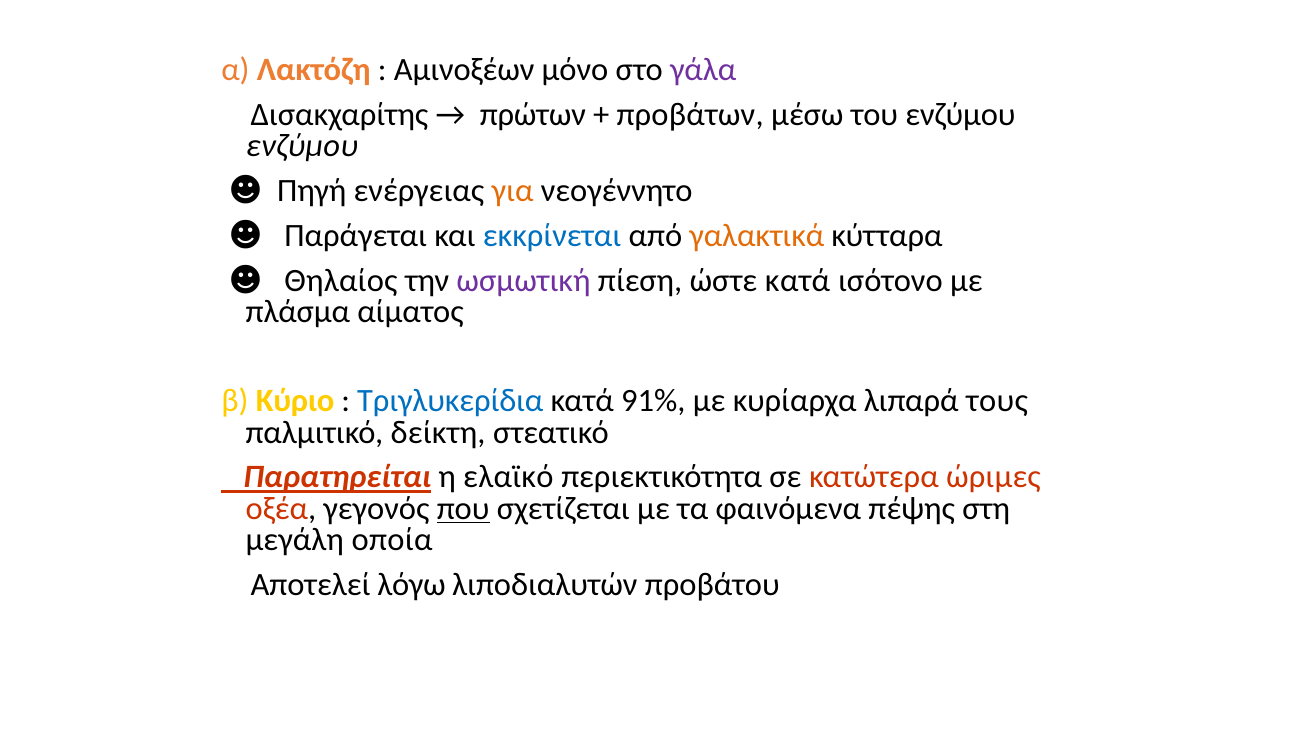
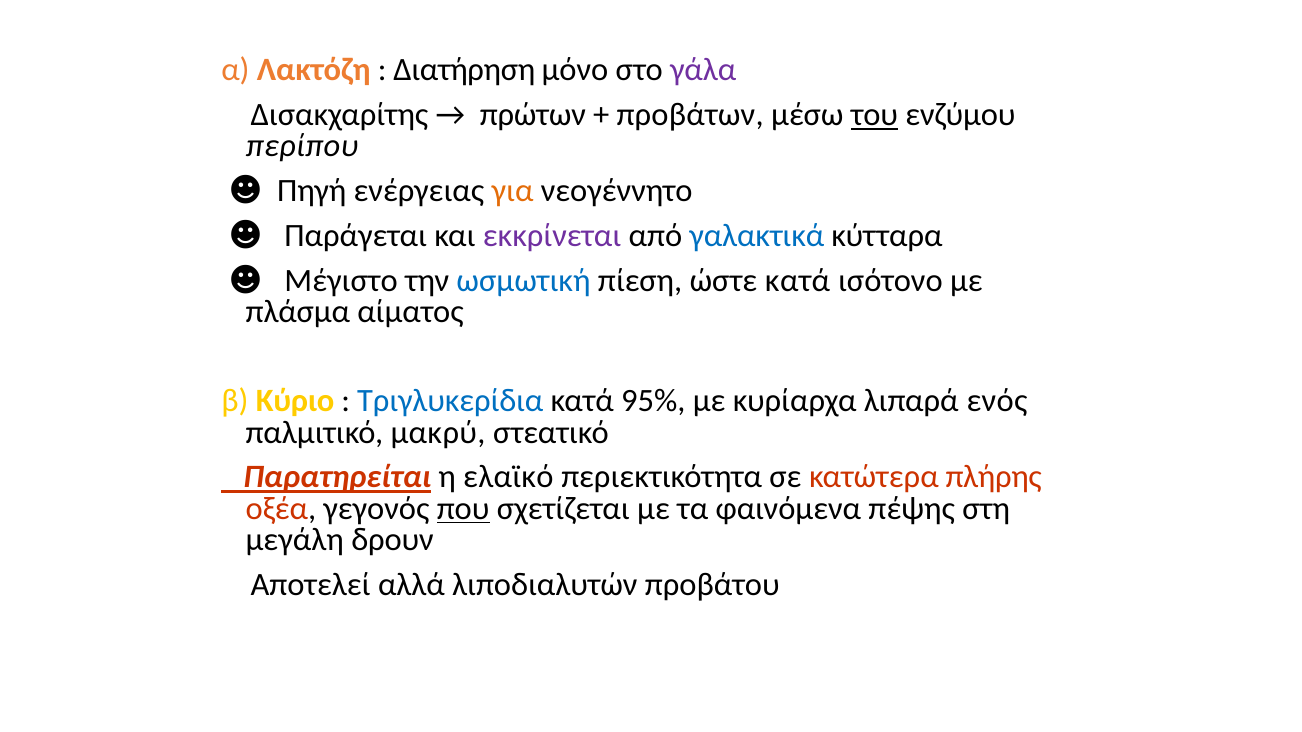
Αμινοξέων: Αμινοξέων -> Διατήρηση
του underline: none -> present
ενζύμου at (302, 146): ενζύμου -> περίπου
εκκρίνεται colour: blue -> purple
γαλακτικά colour: orange -> blue
Θηλαίος: Θηλαίος -> Μέγιστο
ωσμωτική colour: purple -> blue
91%: 91% -> 95%
τους: τους -> ενός
δείκτη: δείκτη -> μακρύ
ώριμες: ώριμες -> πλήρης
οποία: οποία -> δρουν
λόγω: λόγω -> αλλά
